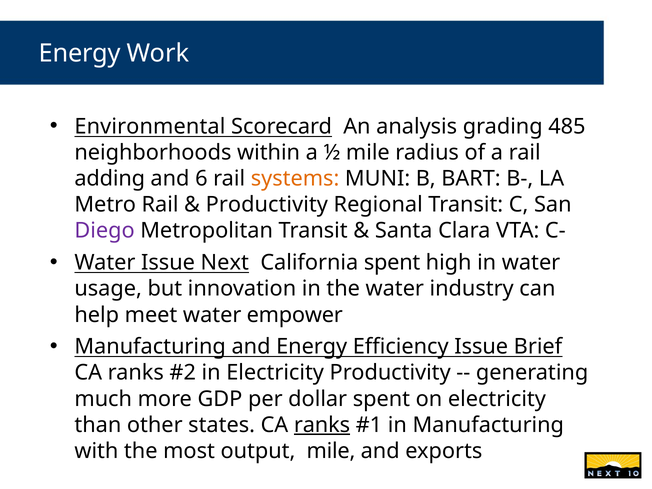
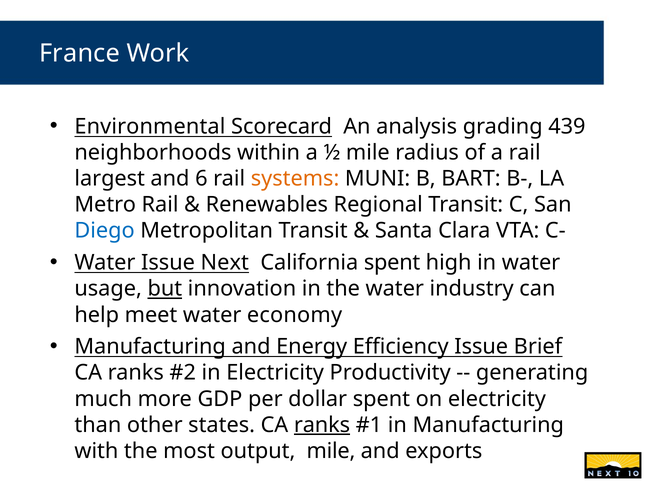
Energy at (80, 53): Energy -> France
485: 485 -> 439
adding: adding -> largest
Productivity at (267, 205): Productivity -> Renewables
Diego colour: purple -> blue
but underline: none -> present
empower: empower -> economy
